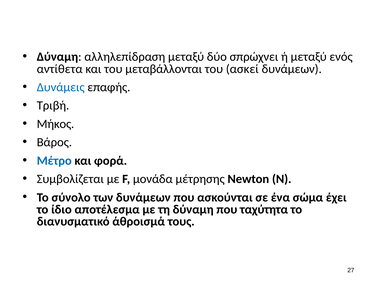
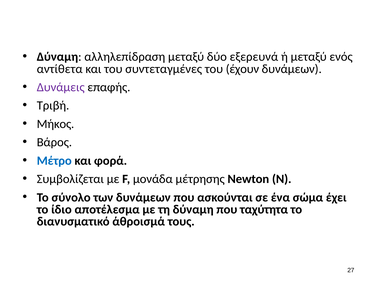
σπρώχνει: σπρώχνει -> εξερευνά
μεταβάλλονται: μεταβάλλονται -> συντεταγμένες
ασκεί: ασκεί -> έχουν
Δυνάμεις colour: blue -> purple
